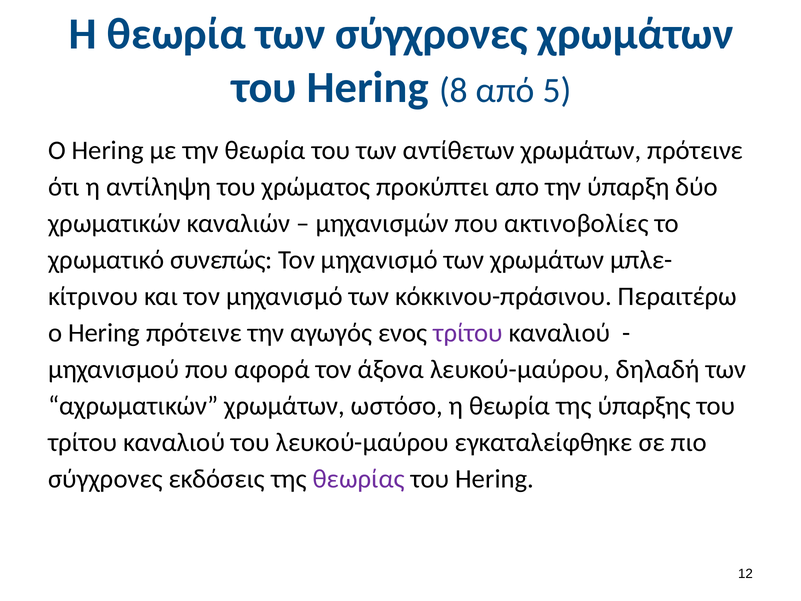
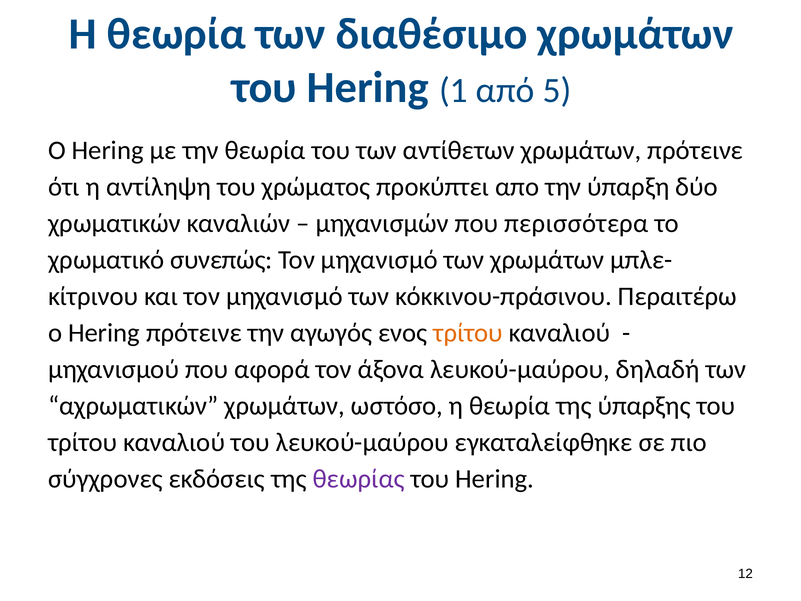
των σύγχρονες: σύγχρονες -> διαθέσιμο
8: 8 -> 1
ακτινοβολίες: ακτινοβολίες -> περισσότερα
τρίτου at (468, 333) colour: purple -> orange
